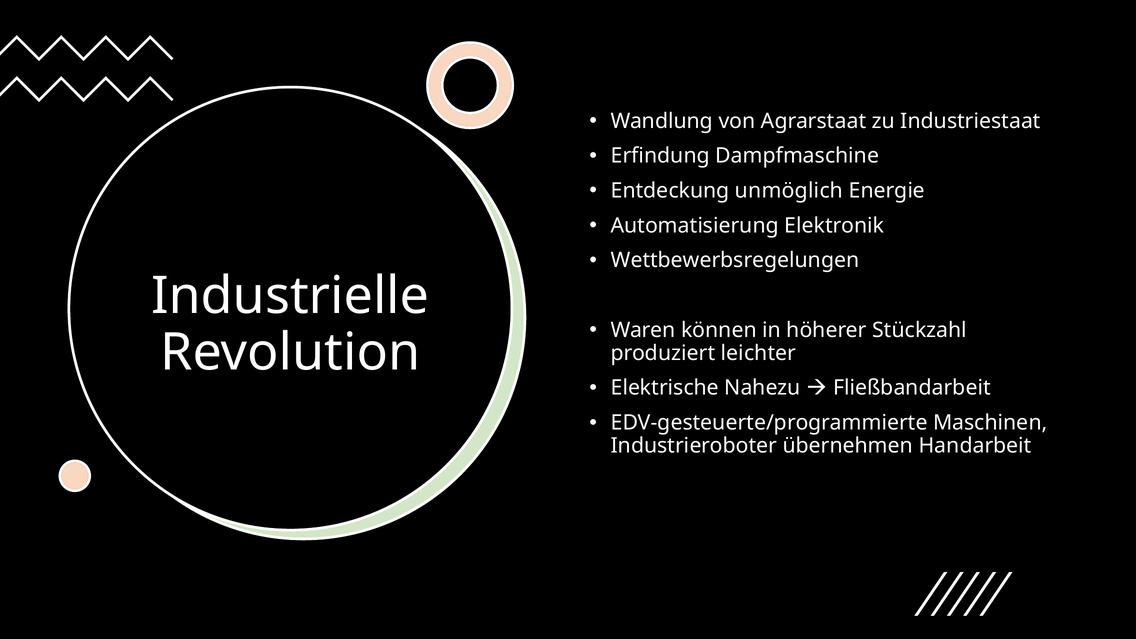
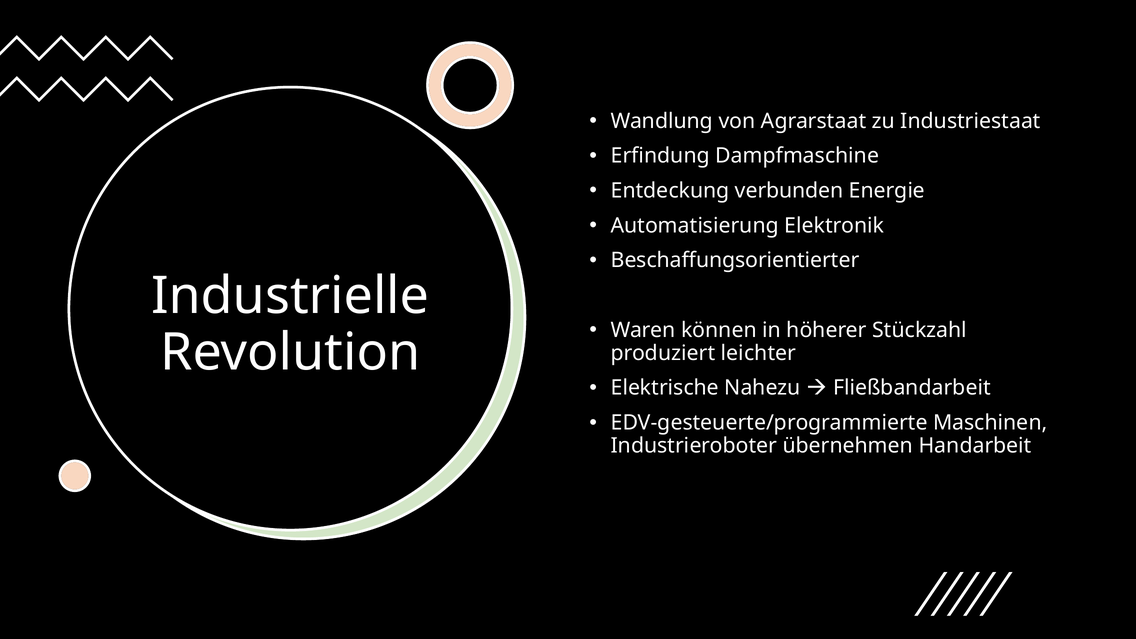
unmöglich: unmöglich -> verbunden
Wettbewerbsregelungen: Wettbewerbsregelungen -> Beschaffungsorientierter
